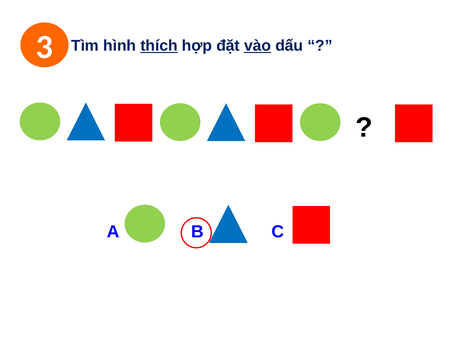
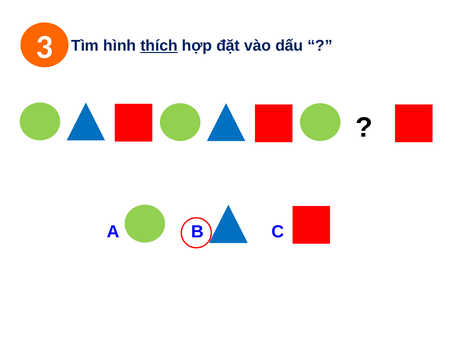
vào underline: present -> none
